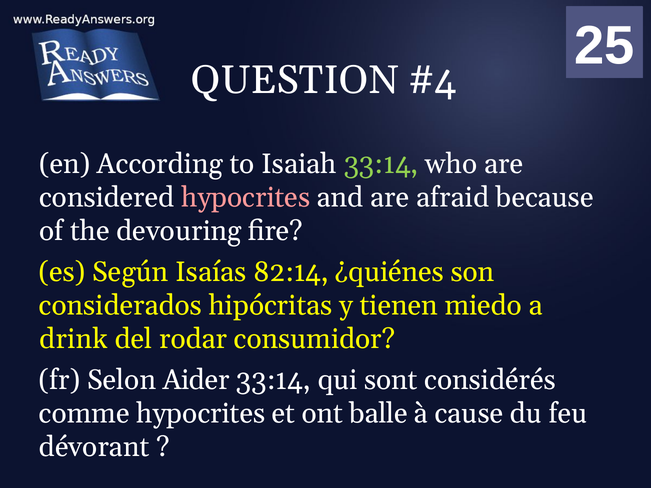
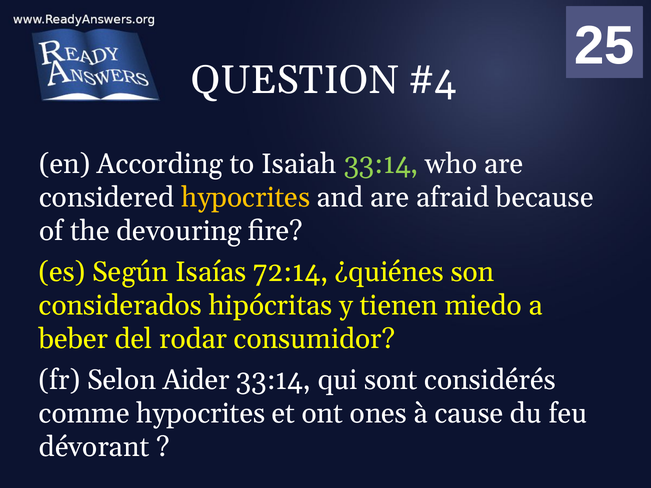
hypocrites at (246, 198) colour: pink -> yellow
82:14: 82:14 -> 72:14
drink: drink -> beber
balle: balle -> ones
